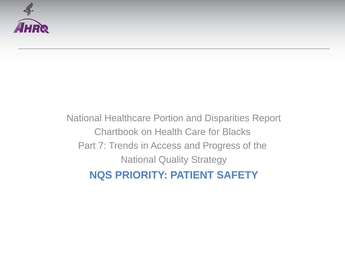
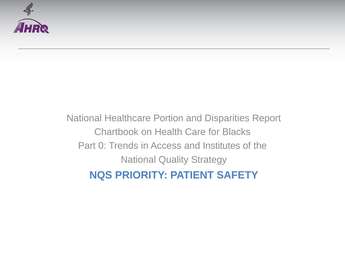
7: 7 -> 0
Progress: Progress -> Institutes
